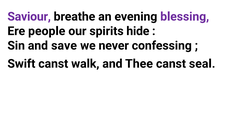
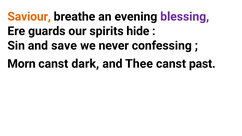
Saviour colour: purple -> orange
people: people -> guards
Swift: Swift -> Morn
walk: walk -> dark
seal: seal -> past
